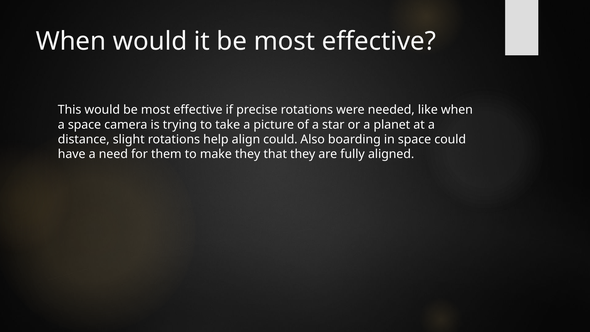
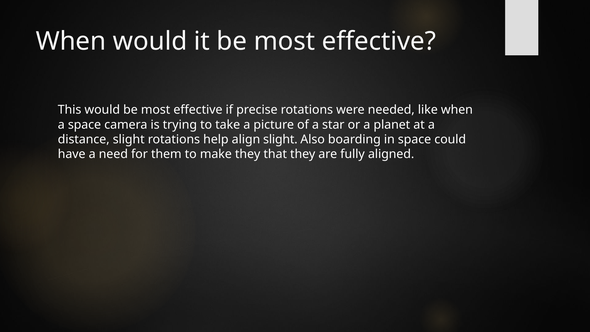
align could: could -> slight
